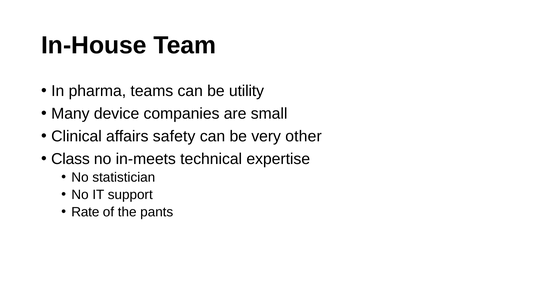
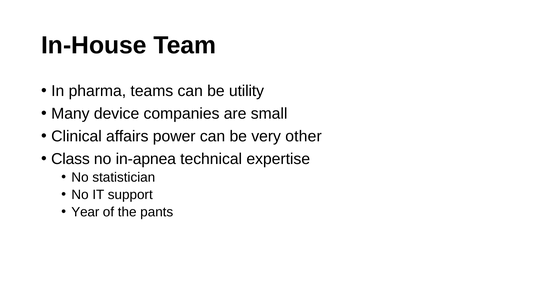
safety: safety -> power
in-meets: in-meets -> in-apnea
Rate: Rate -> Year
